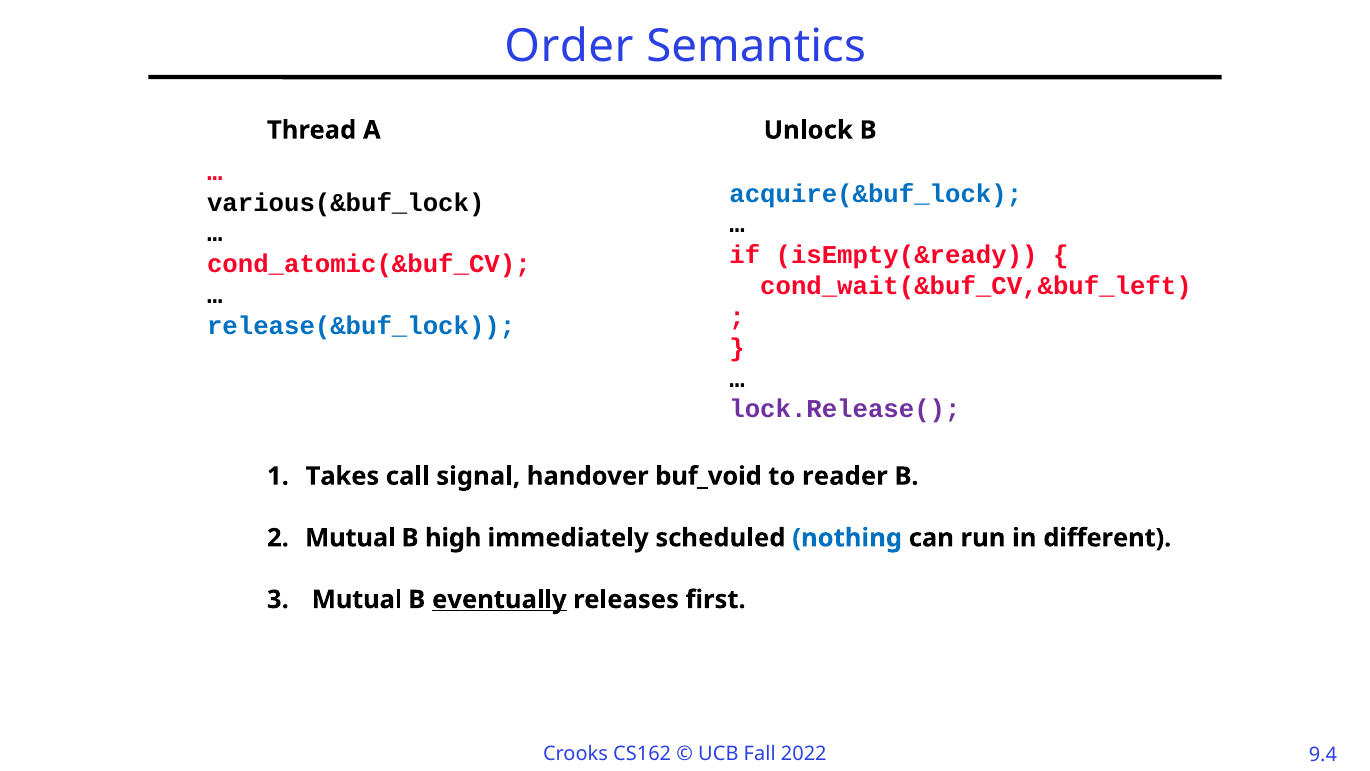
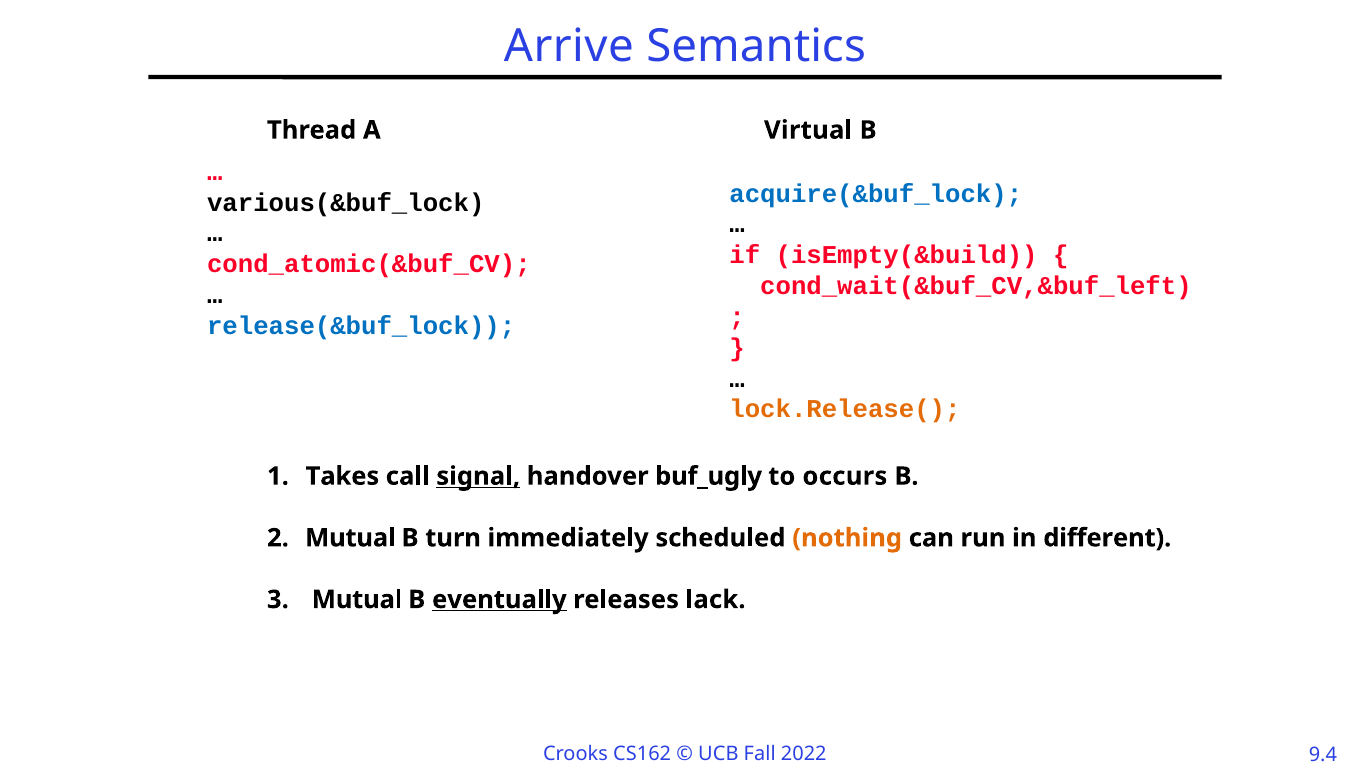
Order: Order -> Arrive
Unlock: Unlock -> Virtual
isEmpty(&ready: isEmpty(&ready -> isEmpty(&build
lock.Release( colour: purple -> orange
signal underline: none -> present
buf_void: buf_void -> buf_ugly
reader: reader -> occurs
high: high -> turn
nothing colour: blue -> orange
first: first -> lack
